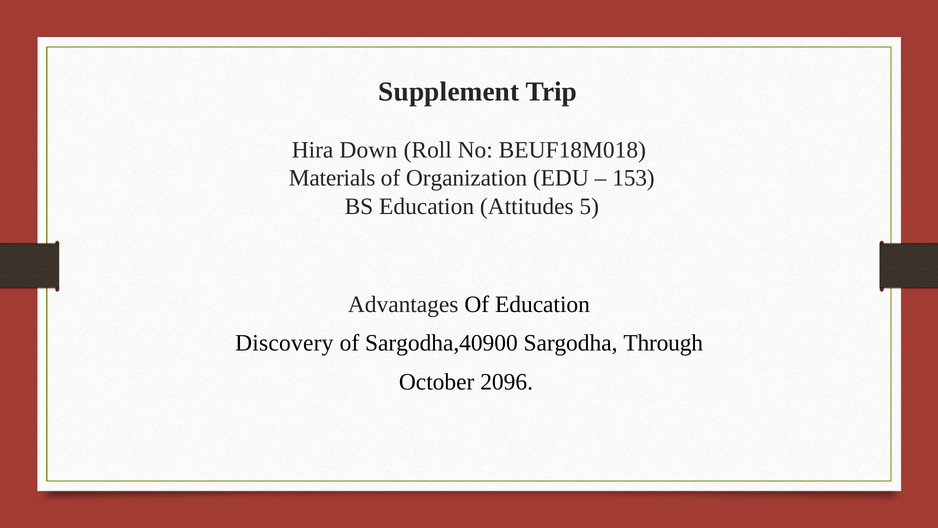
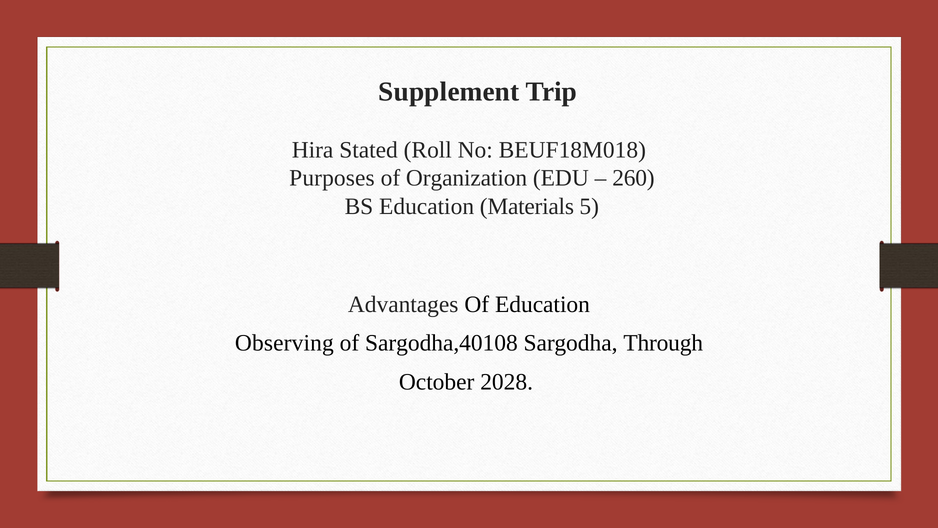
Down: Down -> Stated
Materials: Materials -> Purposes
153: 153 -> 260
Attitudes: Attitudes -> Materials
Discovery: Discovery -> Observing
Sargodha,40900: Sargodha,40900 -> Sargodha,40108
2096: 2096 -> 2028
